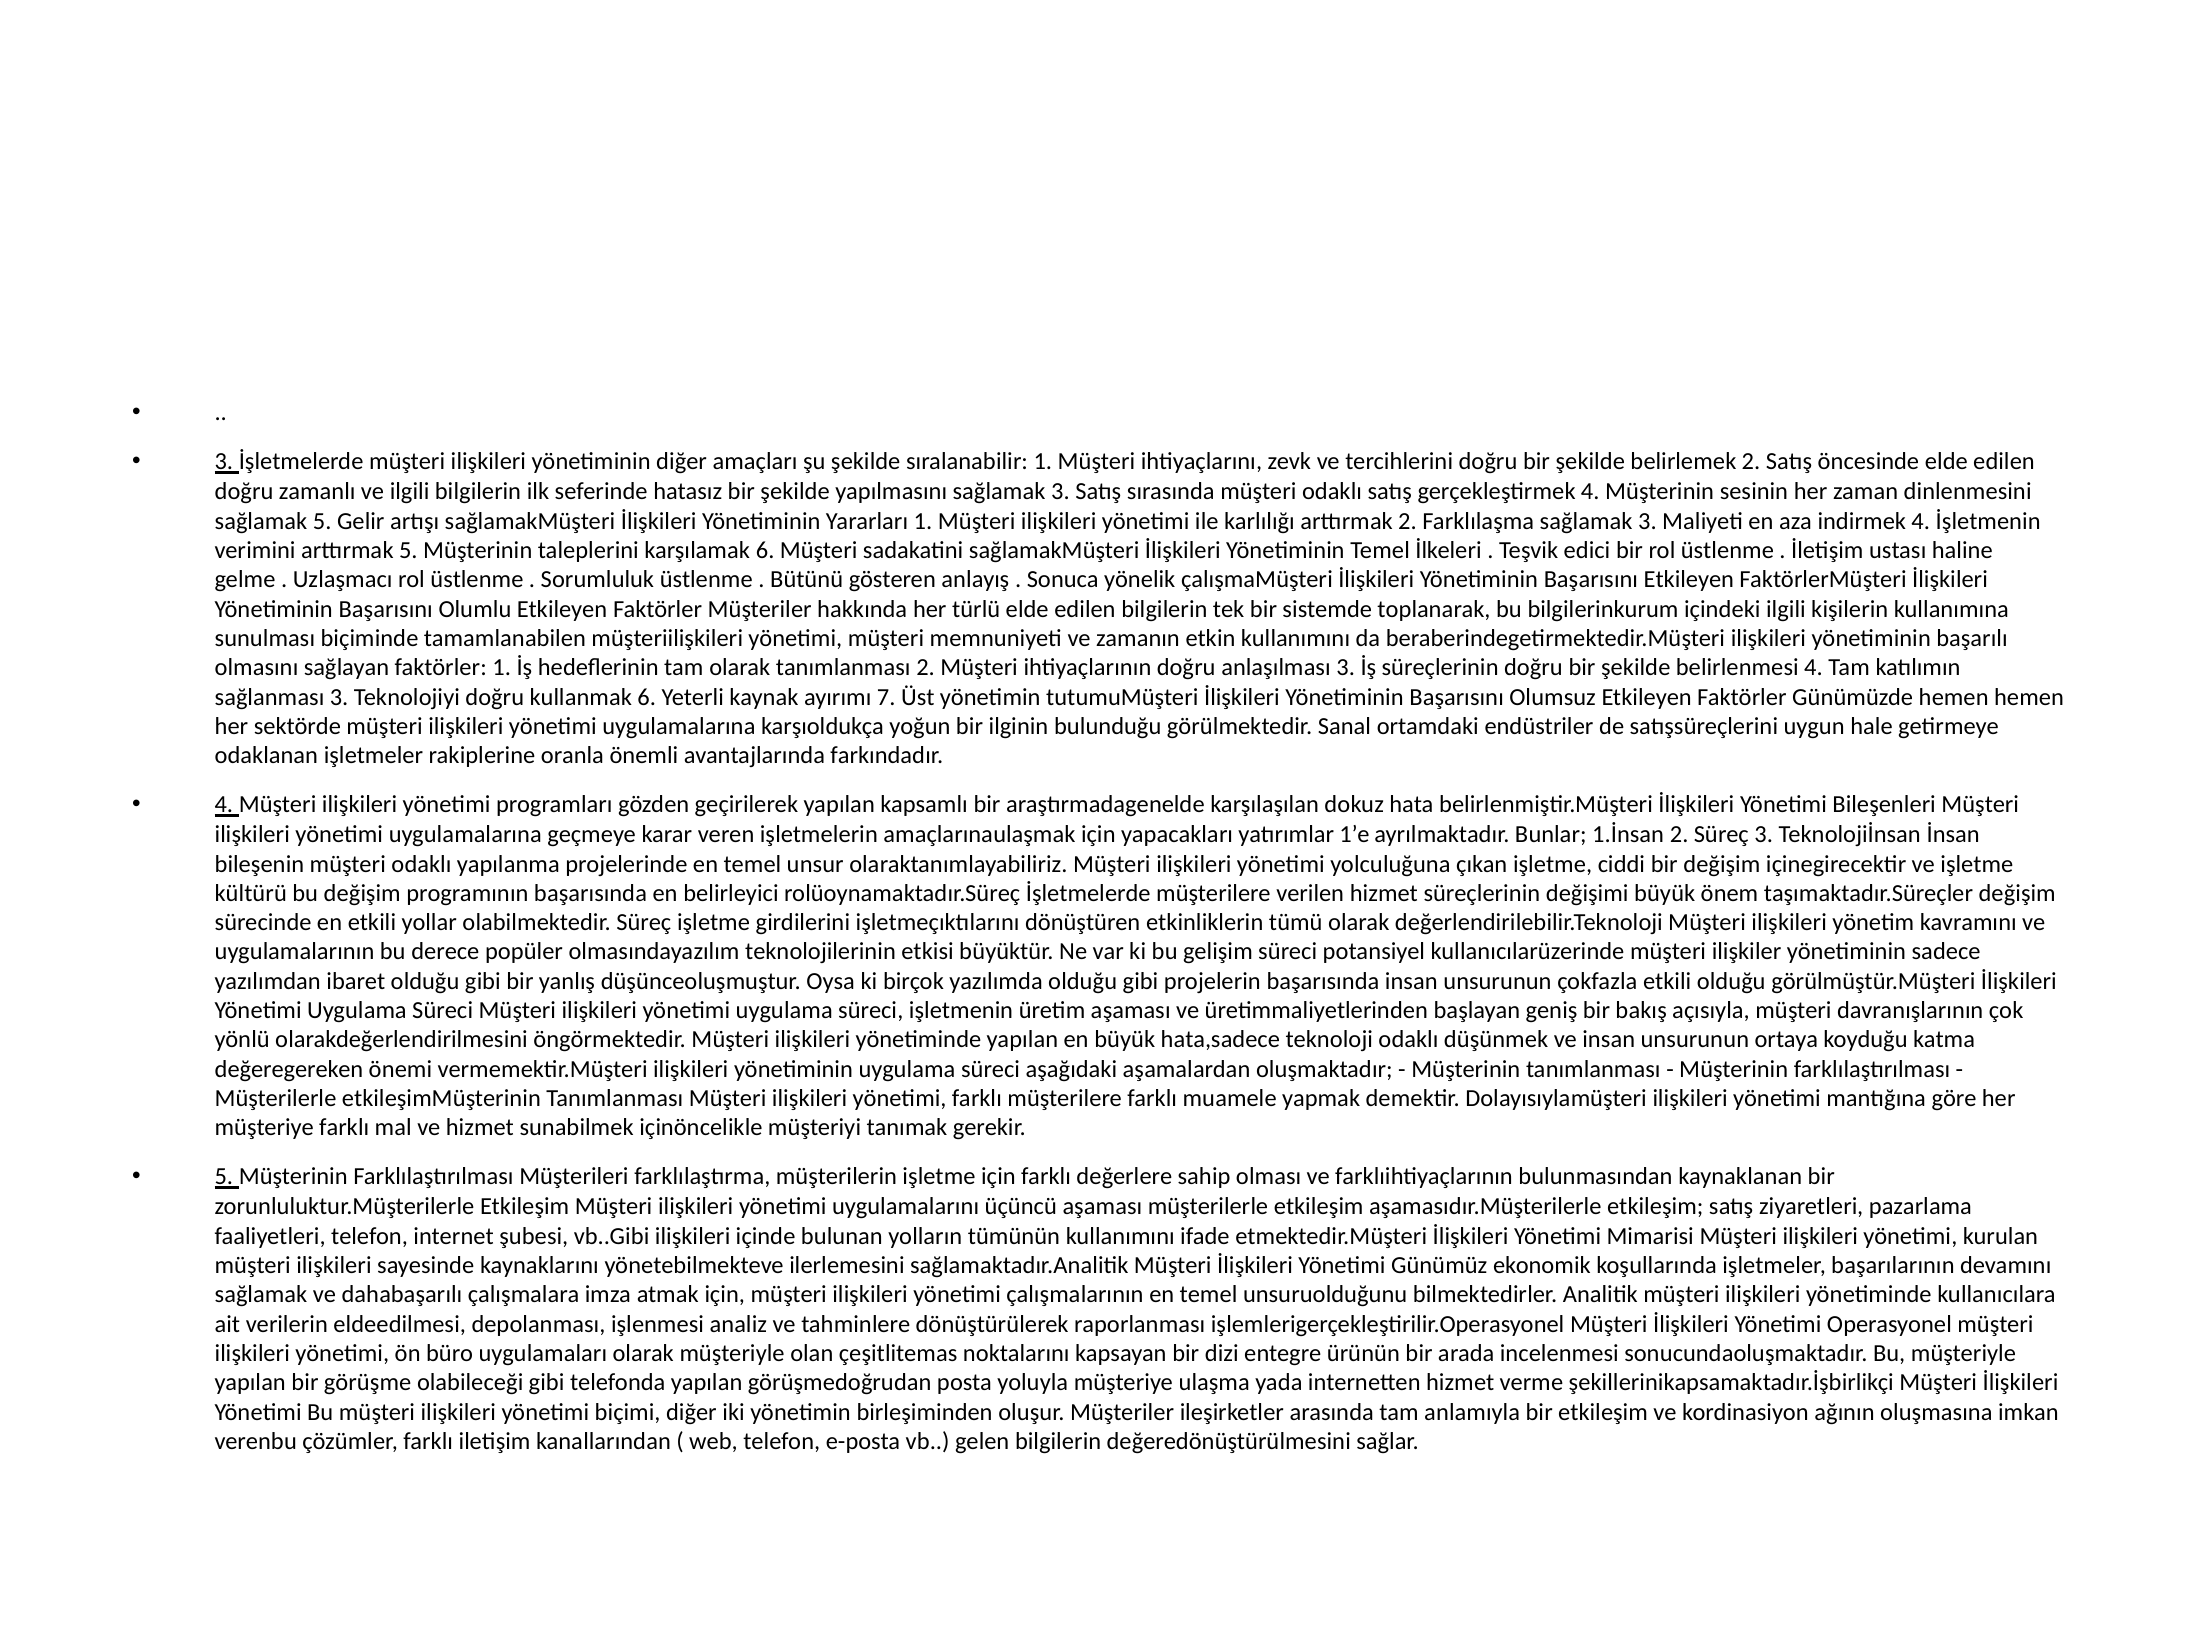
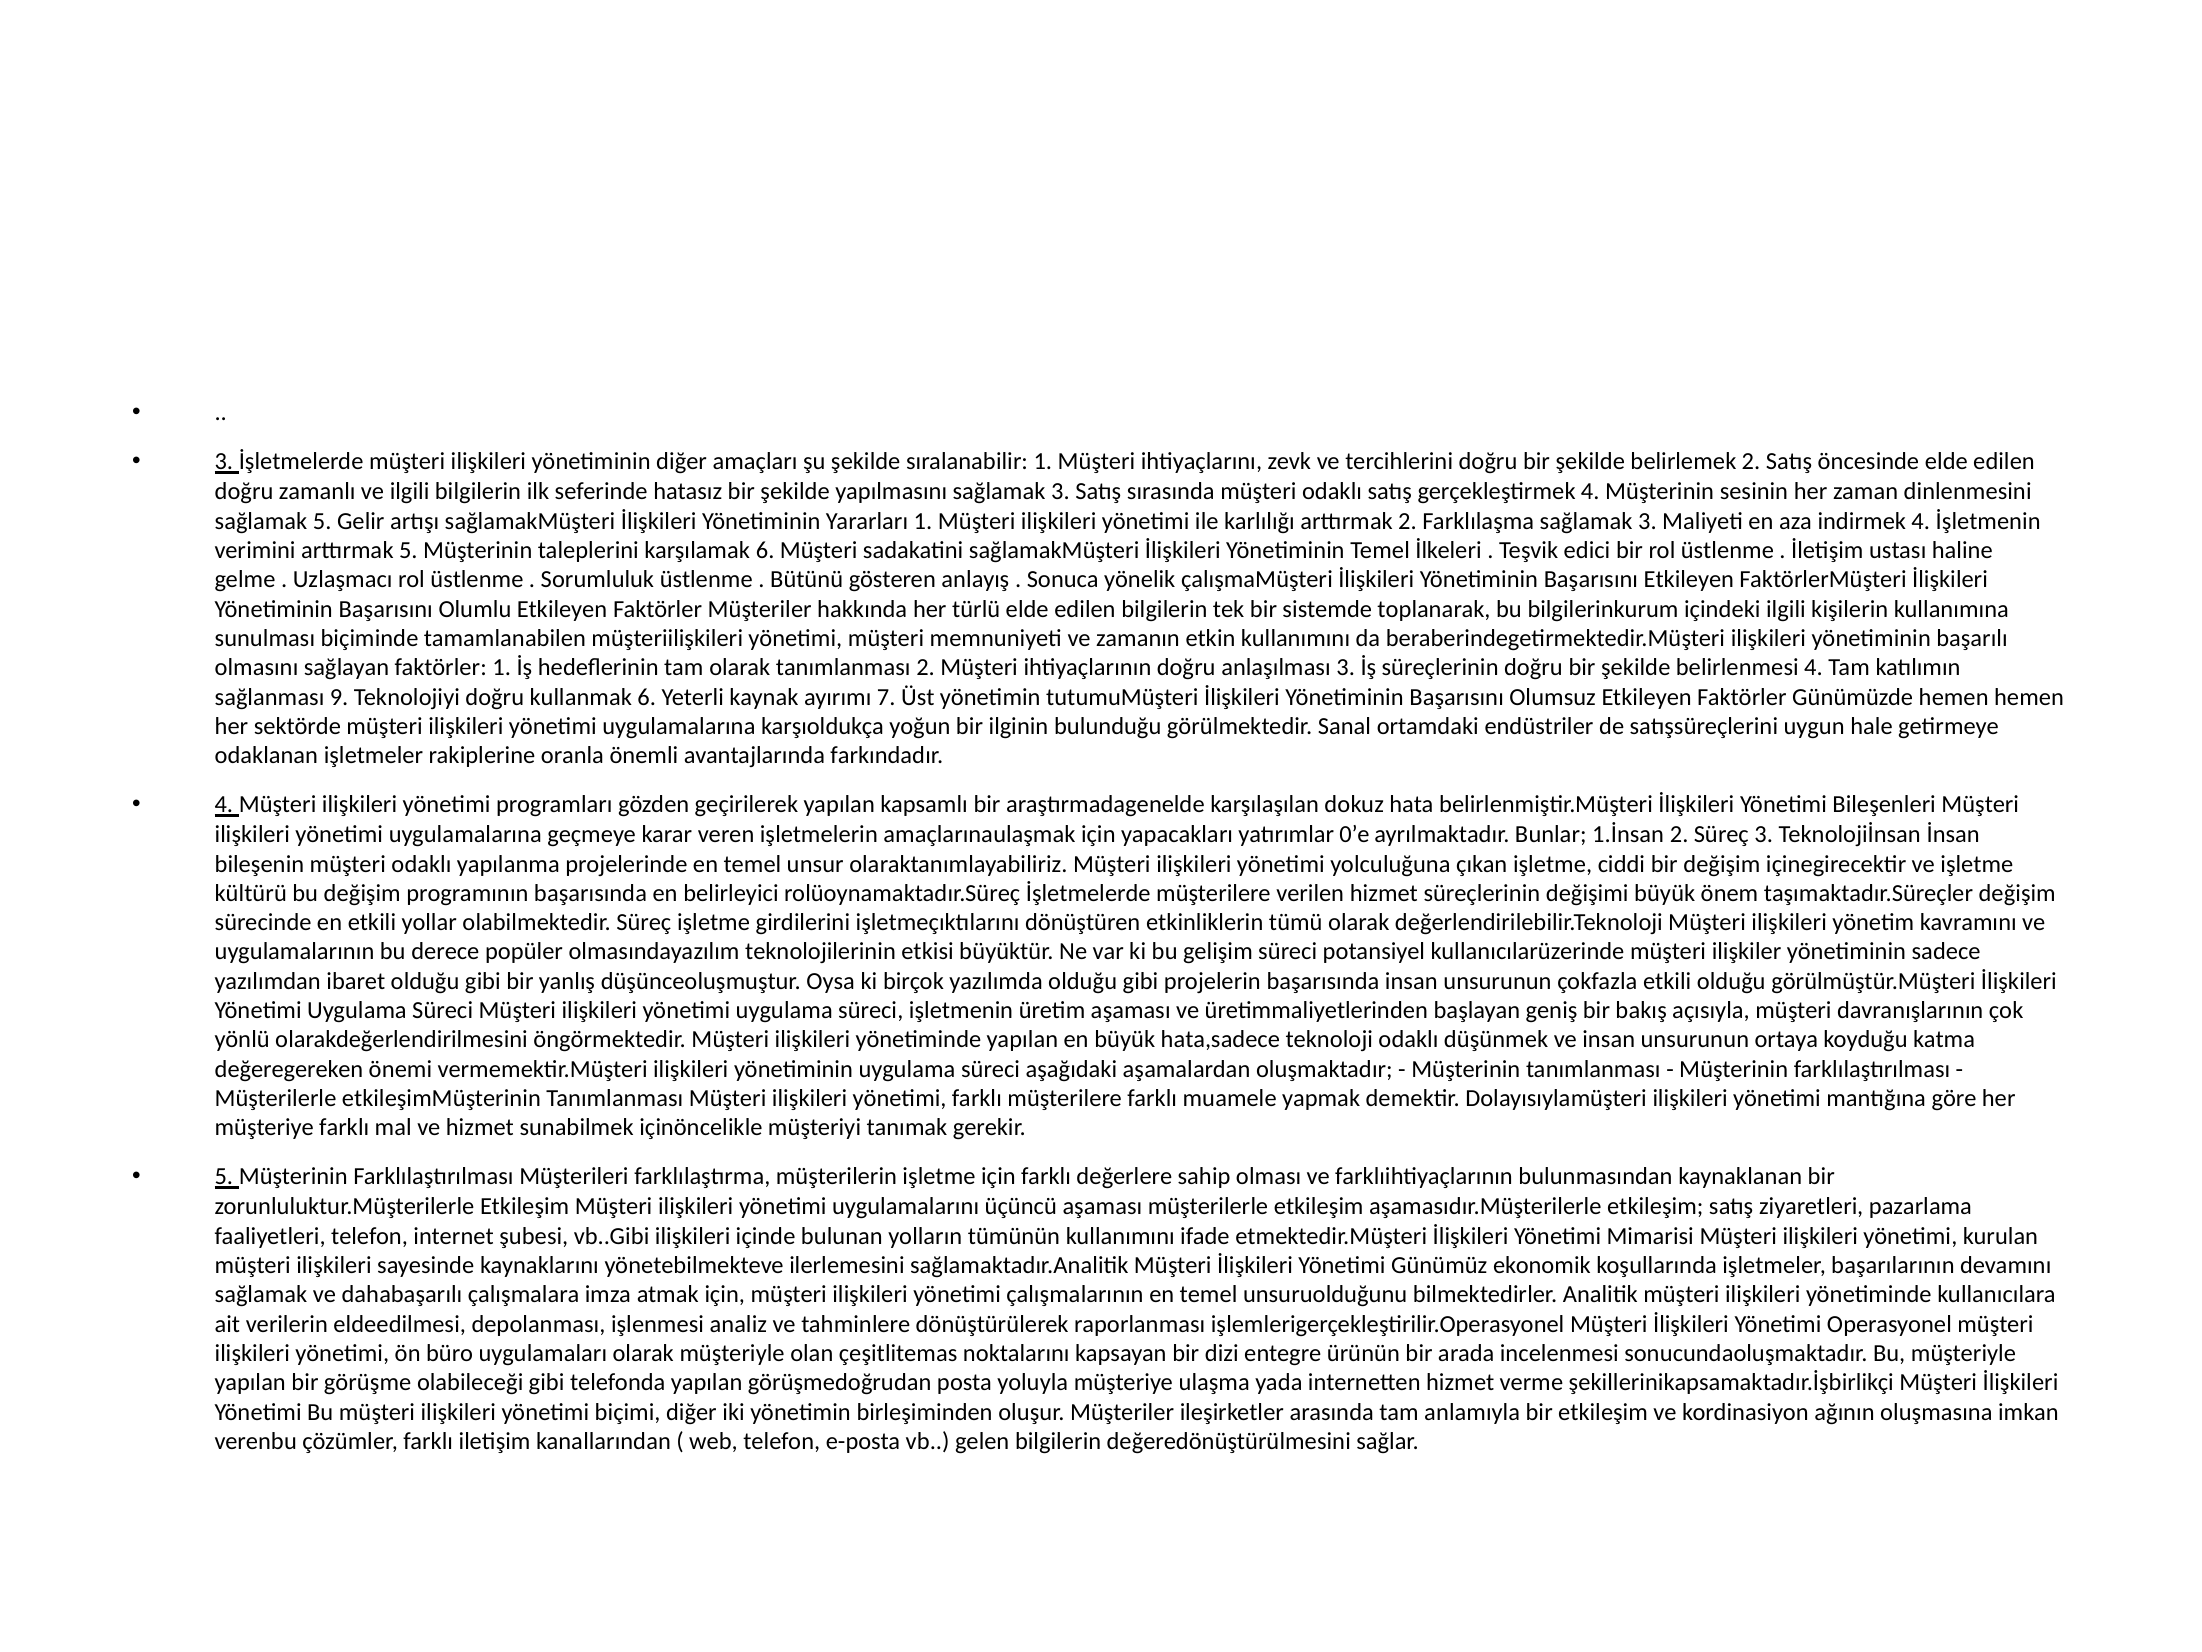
sağlanması 3: 3 -> 9
1’e: 1’e -> 0’e
